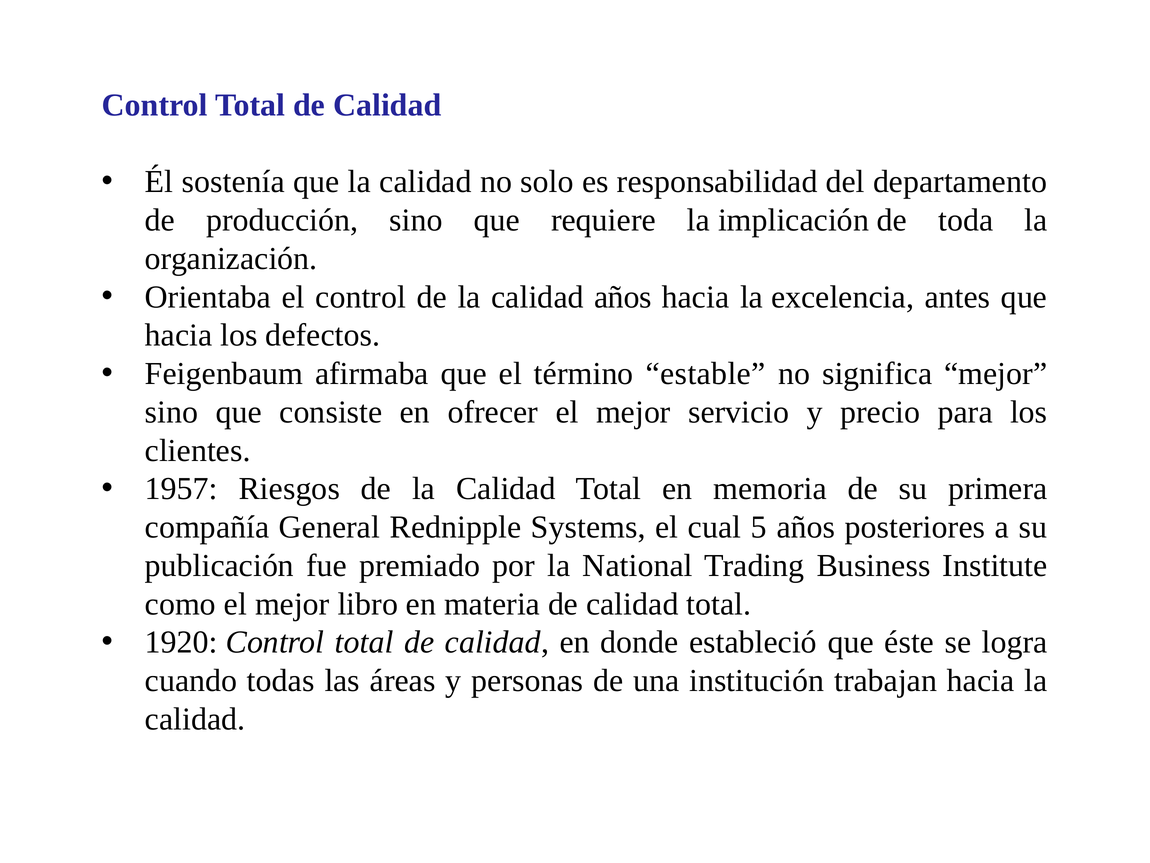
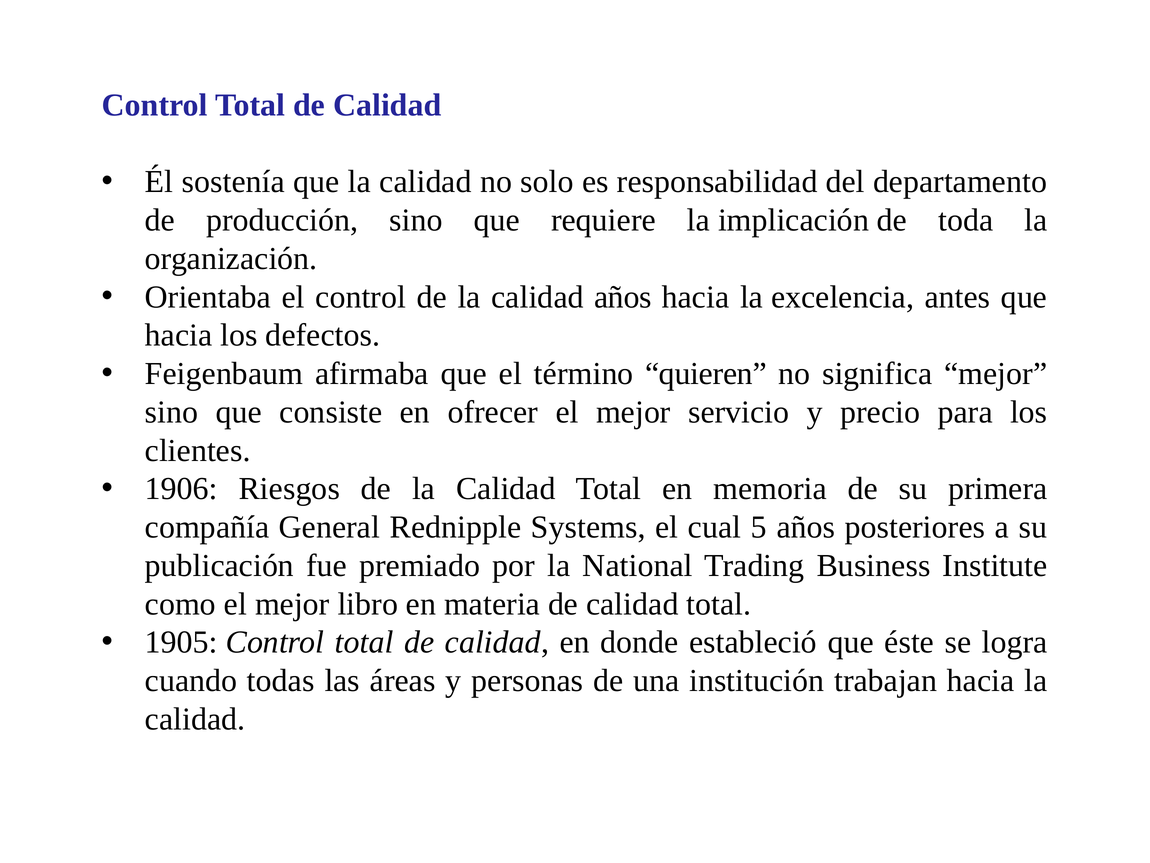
estable: estable -> quieren
1957: 1957 -> 1906
1920: 1920 -> 1905
